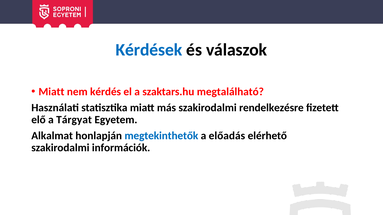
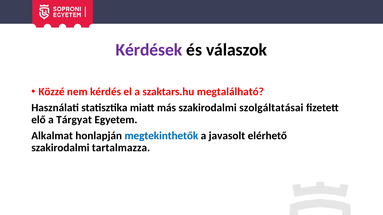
Kérdések colour: blue -> purple
Miatt at (51, 92): Miatt -> Közzé
rendelkezésre: rendelkezésre -> szolgáltatásai
előadás: előadás -> javasolt
információk: információk -> tartalmazza
